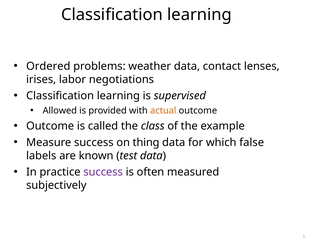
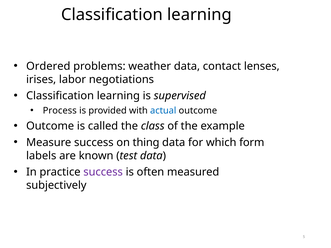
Allowed: Allowed -> Process
actual colour: orange -> blue
false: false -> form
